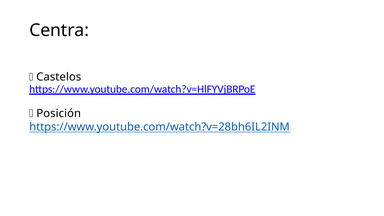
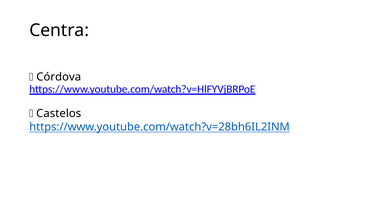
Castelos: Castelos -> Córdova
Posición: Posición -> Castelos
